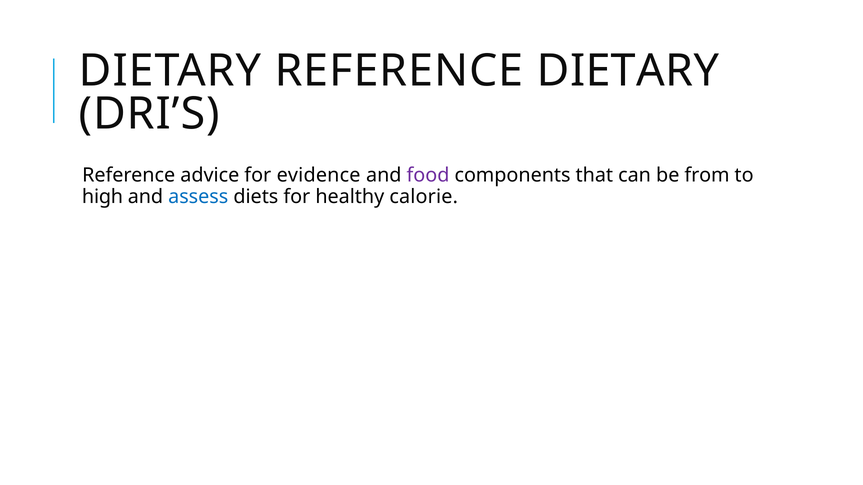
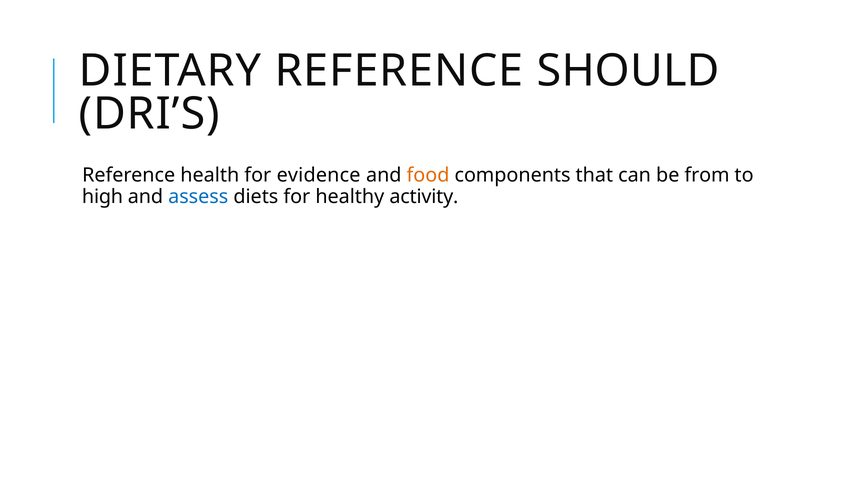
REFERENCE DIETARY: DIETARY -> SHOULD
advice: advice -> health
food colour: purple -> orange
calorie: calorie -> activity
